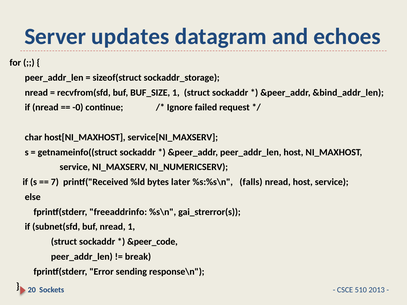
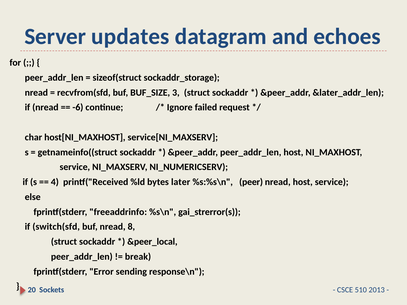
BUF_SIZE 1: 1 -> 3
&bind_addr_len: &bind_addr_len -> &later_addr_len
-0: -0 -> -6
7: 7 -> 4
falls: falls -> peer
subnet(sfd: subnet(sfd -> switch(sfd
nread 1: 1 -> 8
&peer_code: &peer_code -> &peer_local
